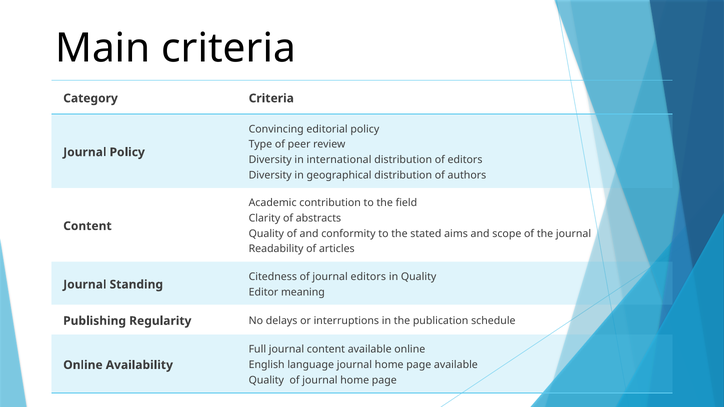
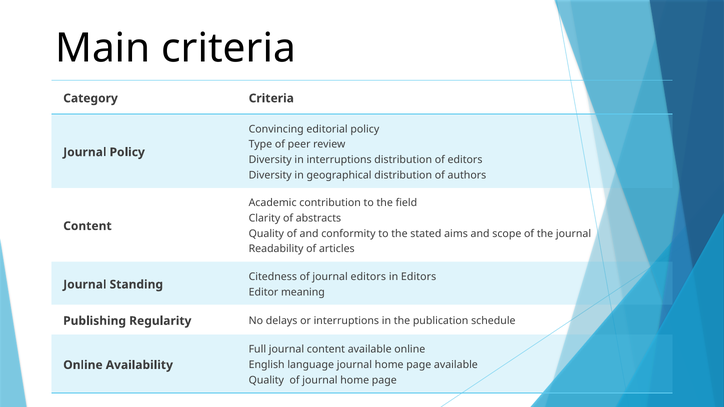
in international: international -> interruptions
in Quality: Quality -> Editors
